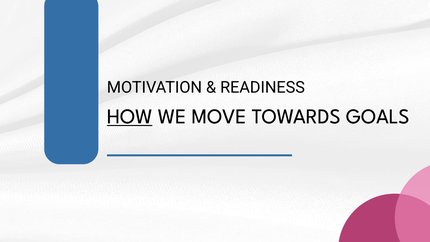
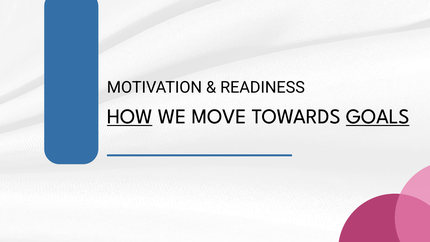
GOALS underline: none -> present
